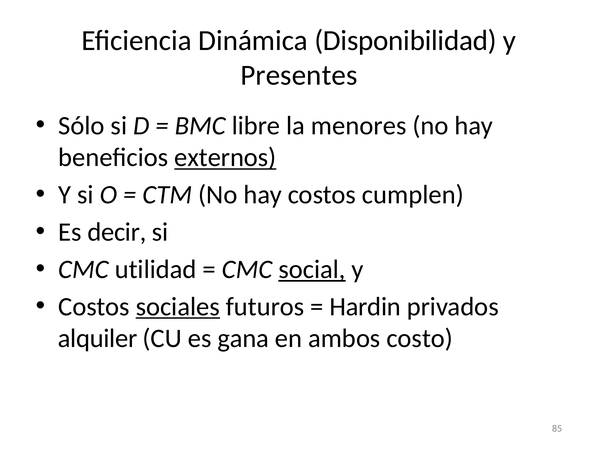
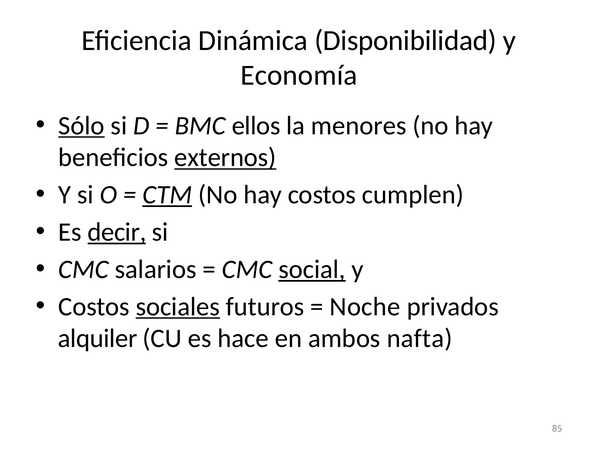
Presentes: Presentes -> Economía
Sólo underline: none -> present
libre: libre -> ellos
CTM underline: none -> present
decir underline: none -> present
utilidad: utilidad -> salarios
Hardin: Hardin -> Noche
gana: gana -> hace
costo: costo -> nafta
